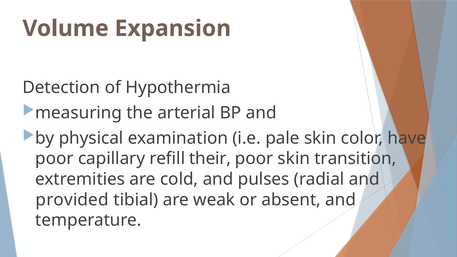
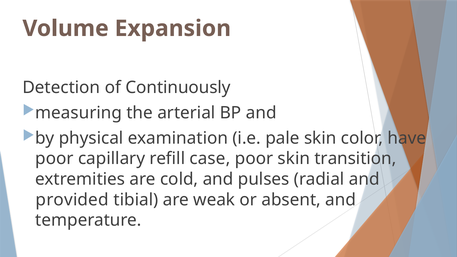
Hypothermia: Hypothermia -> Continuously
their: their -> case
